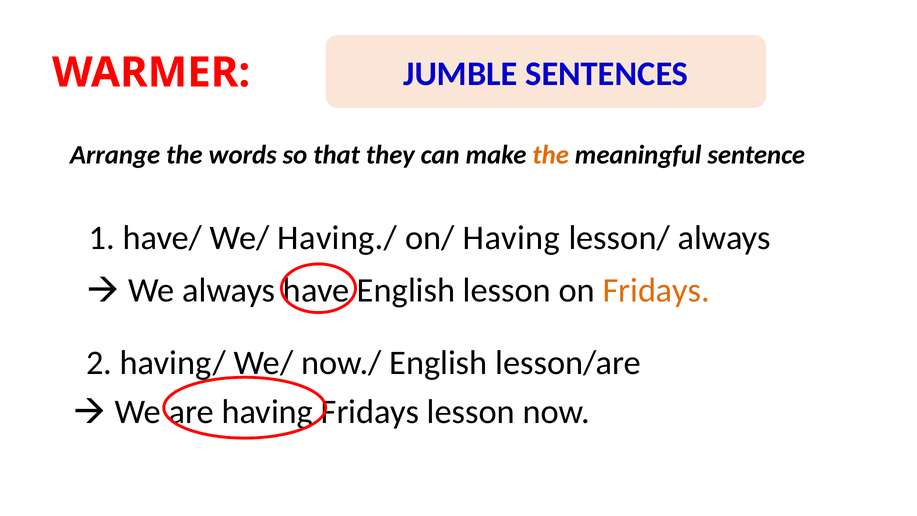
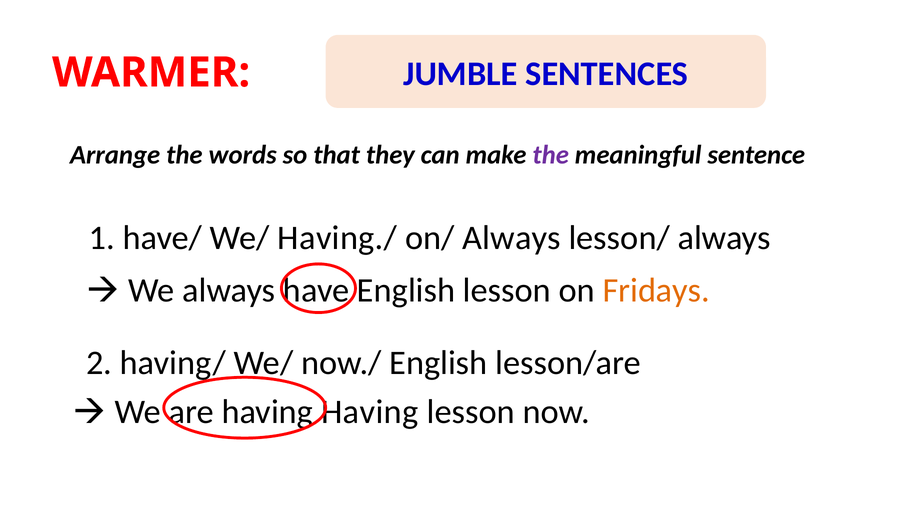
the at (551, 155) colour: orange -> purple
on/ Having: Having -> Always
having Fridays: Fridays -> Having
